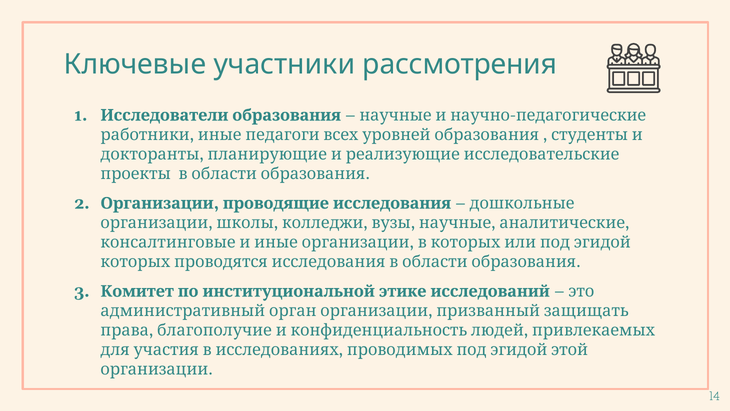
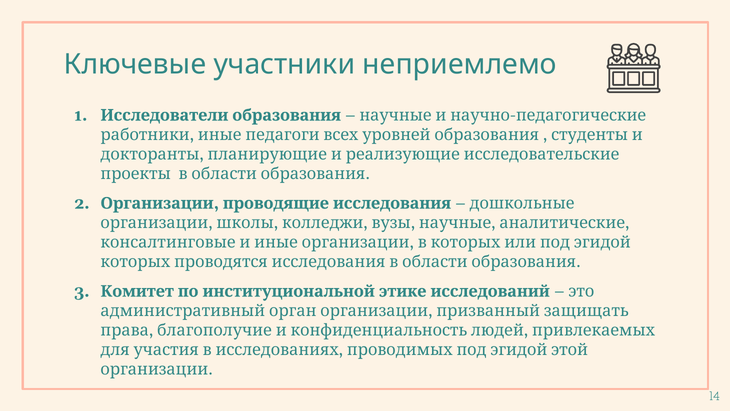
рассмотрения: рассмотрения -> неприемлемо
